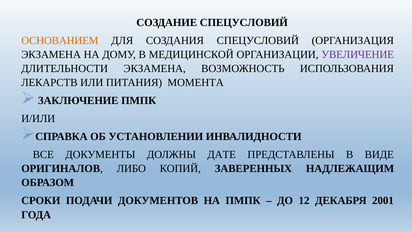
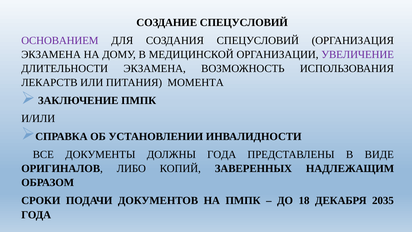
ОСНОВАНИЕМ colour: orange -> purple
ДОЛЖНЫ ДАТЕ: ДАТЕ -> ГОДА
12: 12 -> 18
2001: 2001 -> 2035
